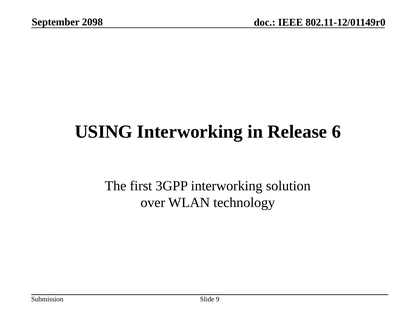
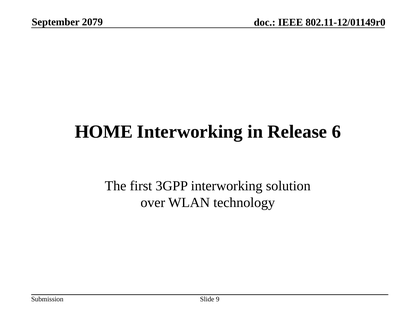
2098: 2098 -> 2079
USING: USING -> HOME
